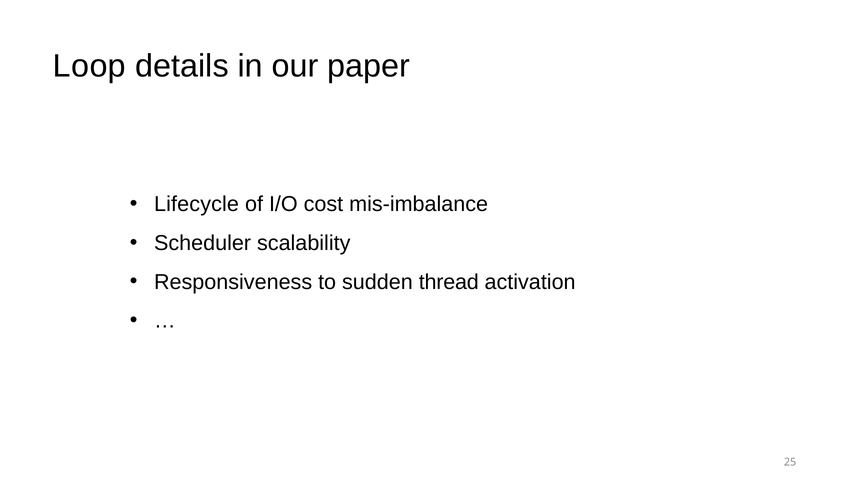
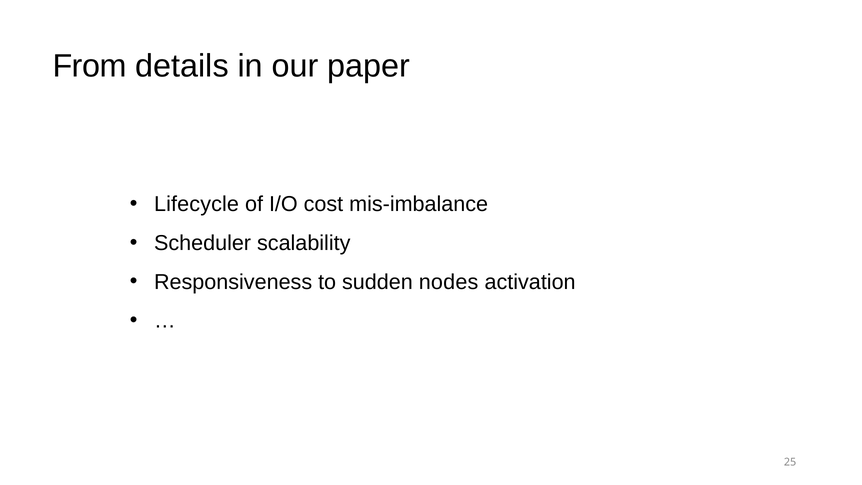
Loop: Loop -> From
thread: thread -> nodes
